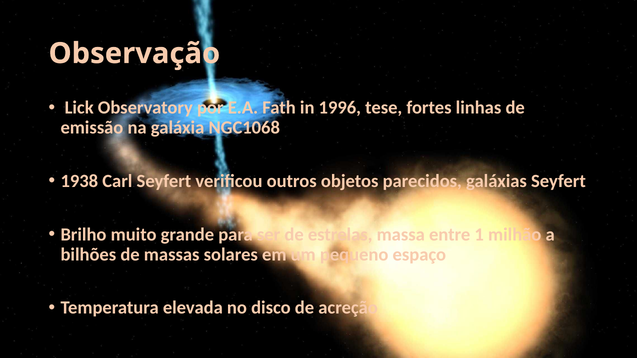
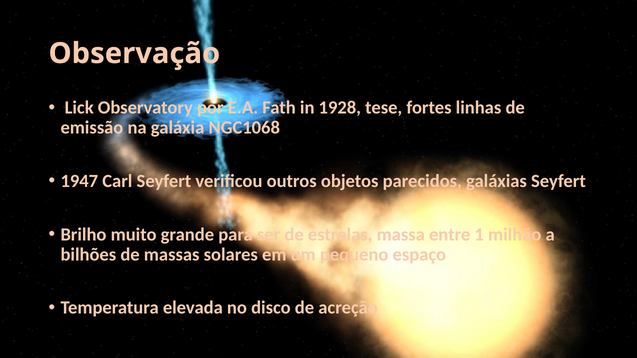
1996: 1996 -> 1928
1938: 1938 -> 1947
